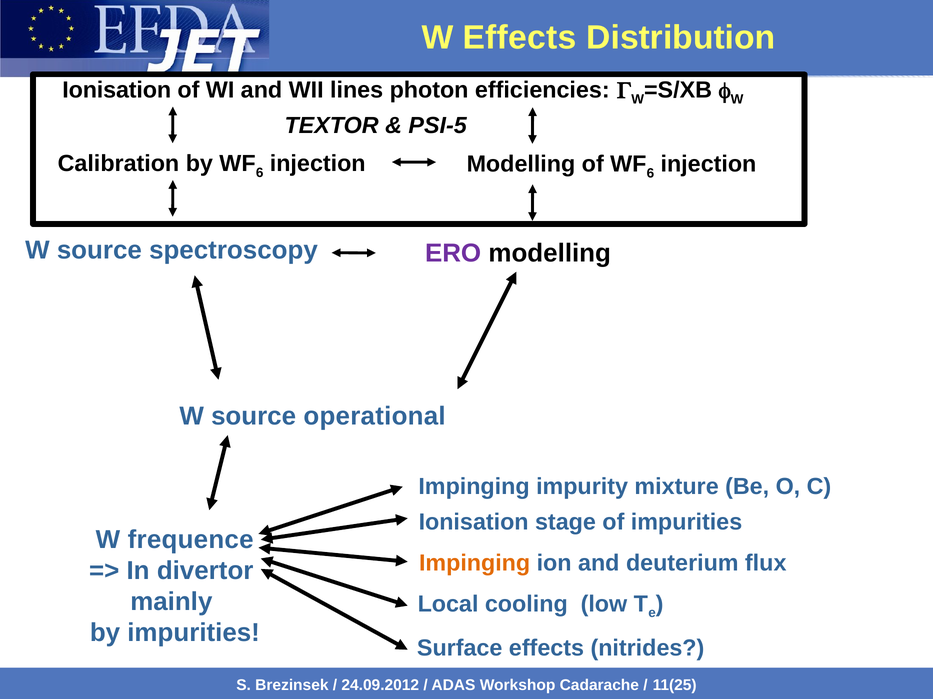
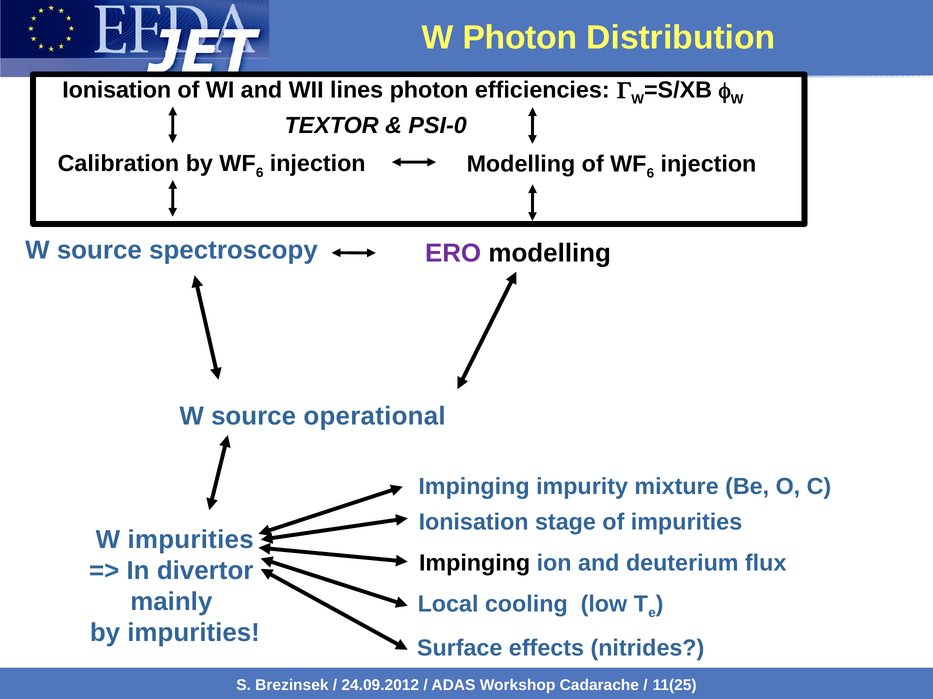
W Effects: Effects -> Photon
PSI-5: PSI-5 -> PSI-0
W frequence: frequence -> impurities
Impinging at (475, 564) colour: orange -> black
